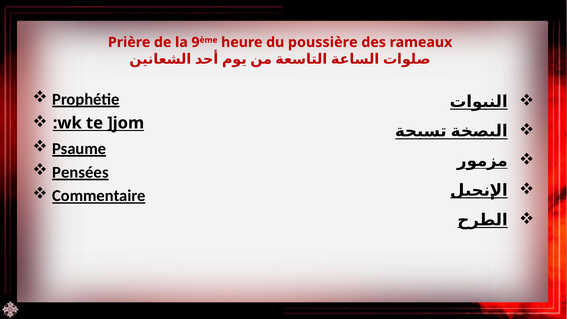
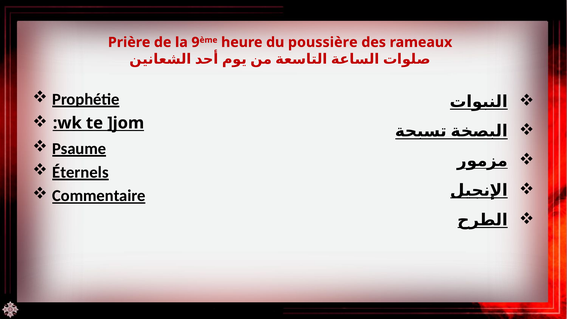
Pensées: Pensées -> Éternels
